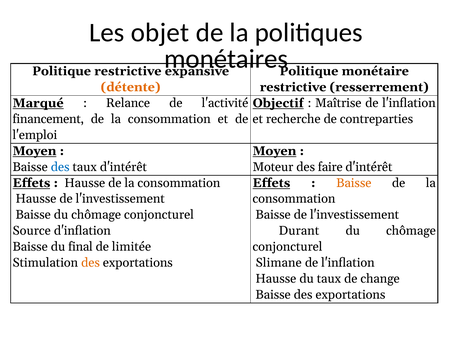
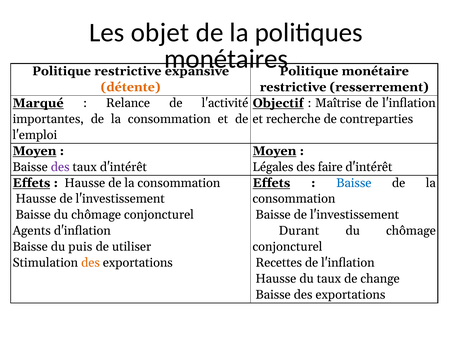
financement: financement -> importantes
des at (60, 167) colour: blue -> purple
Moteur: Moteur -> Légales
Baisse at (354, 183) colour: orange -> blue
Source: Source -> Agents
final: final -> puis
limitée: limitée -> utiliser
Slimane: Slimane -> Recettes
